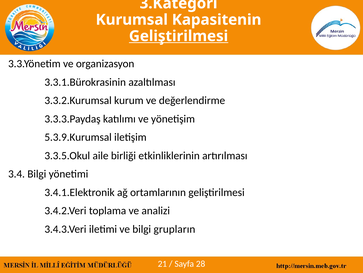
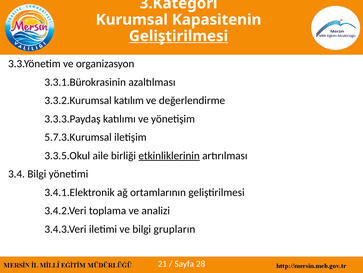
kurum: kurum -> katılım
5.3.9.Kurumsal: 5.3.9.Kurumsal -> 5.7.3.Kurumsal
etkinliklerinin underline: none -> present
